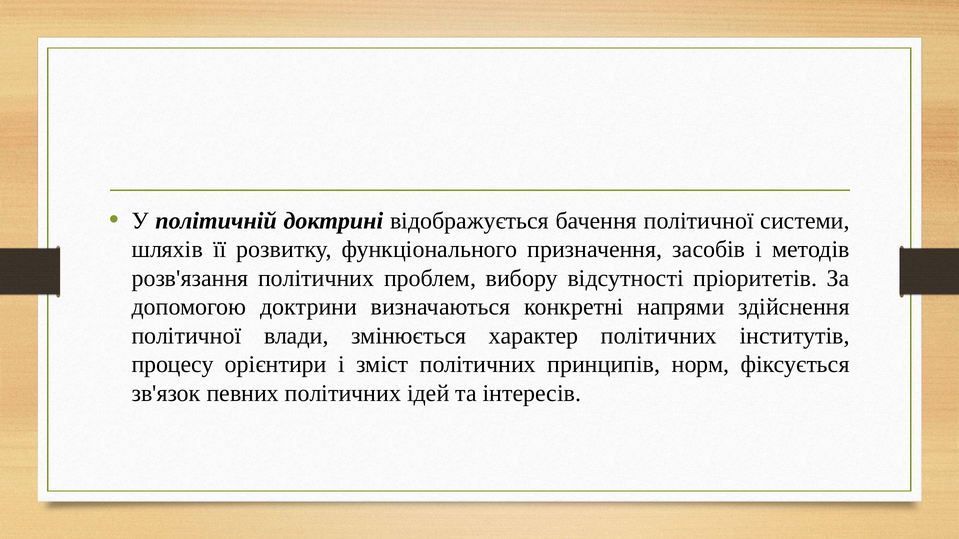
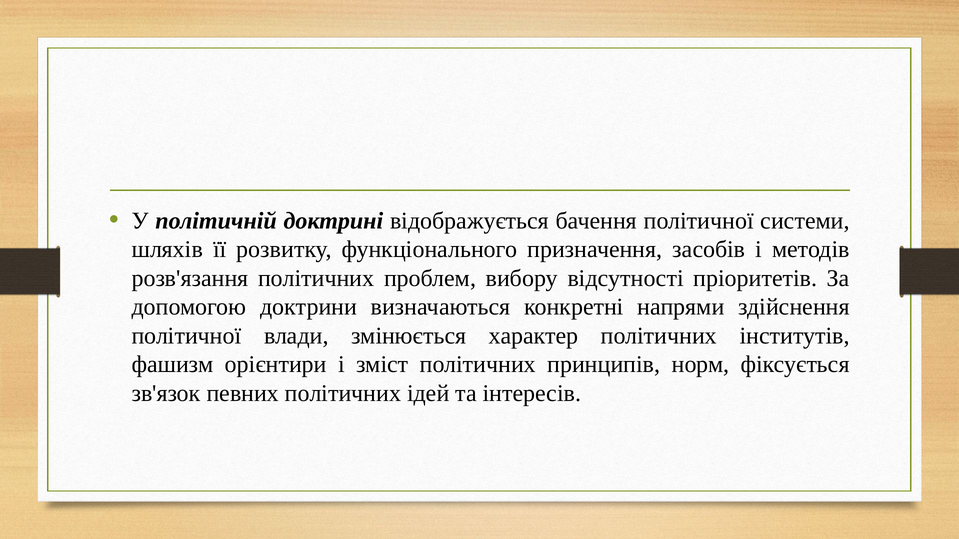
процесу: процесу -> фашизм
